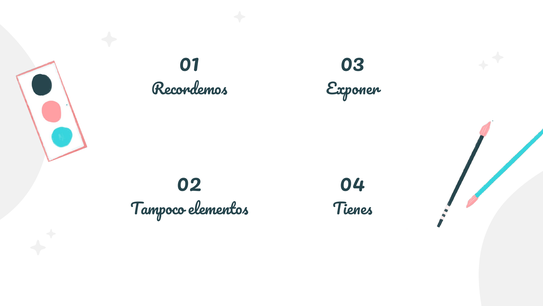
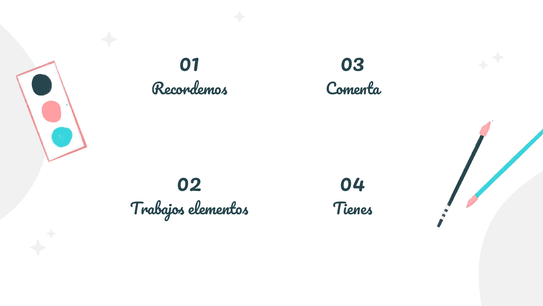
Exponer: Exponer -> Comenta
Tampoco: Tampoco -> Trabajos
